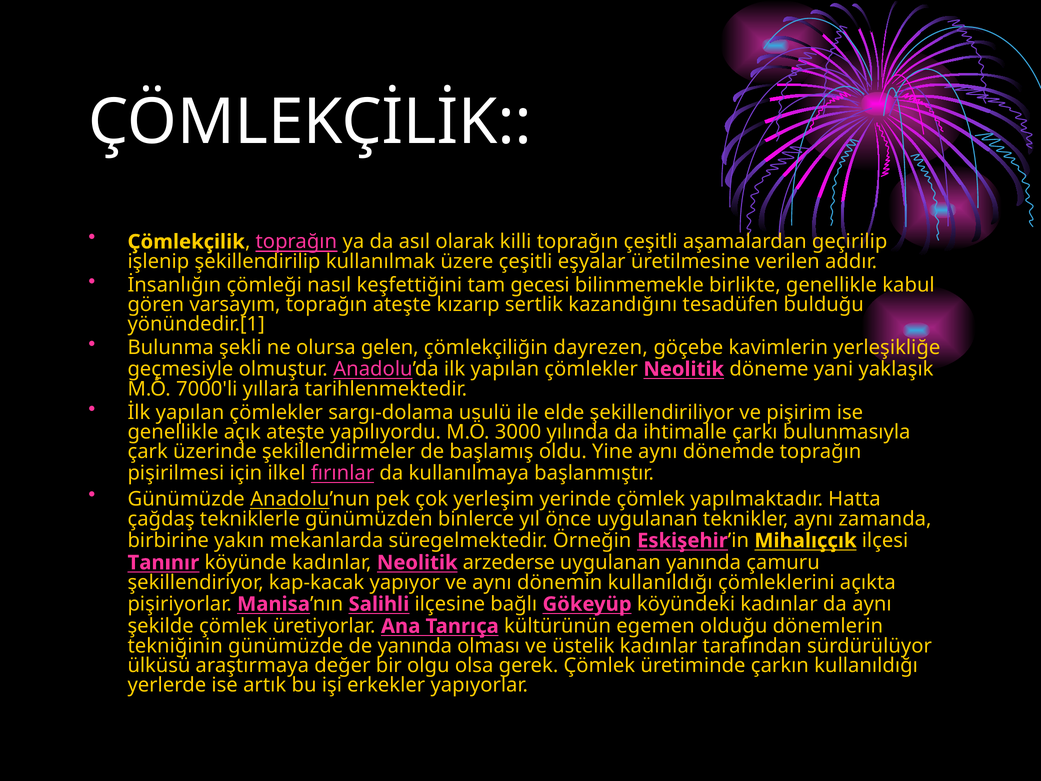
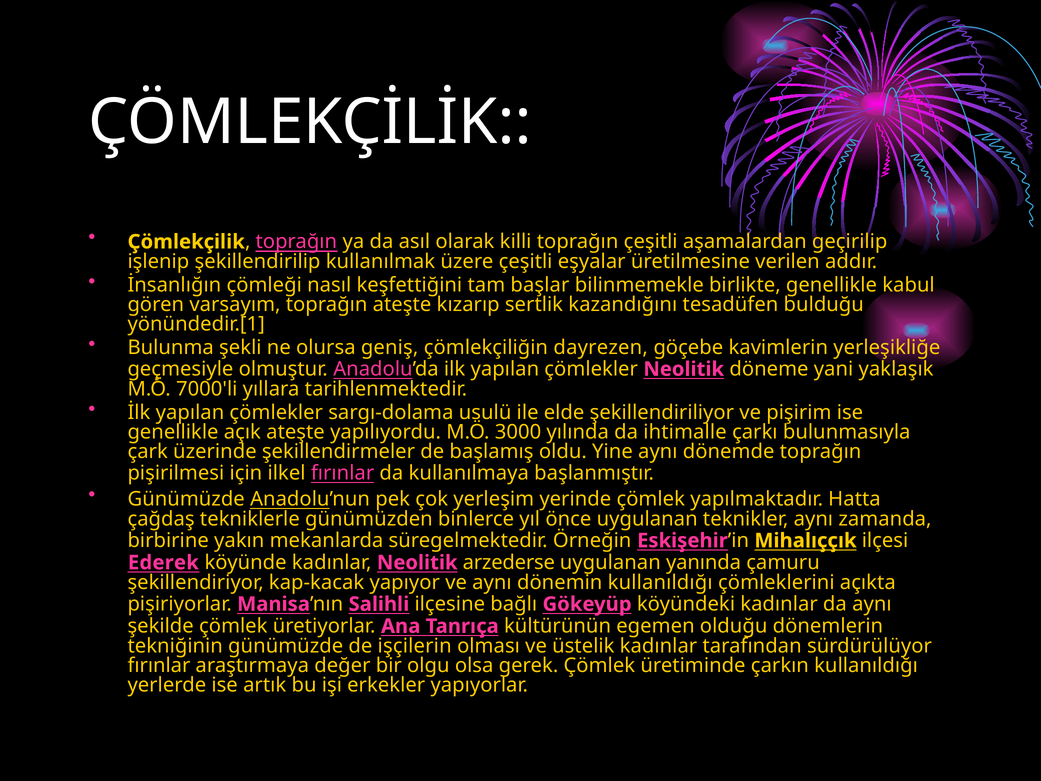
gecesi: gecesi -> başlar
gelen: gelen -> geniş
Tanınır: Tanınır -> Ederek
de yanında: yanında -> işçilerin
ülküsü at (159, 665): ülküsü -> fırınlar
